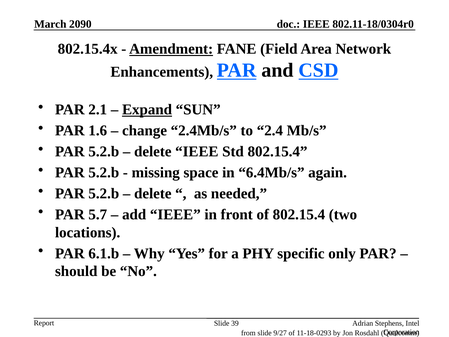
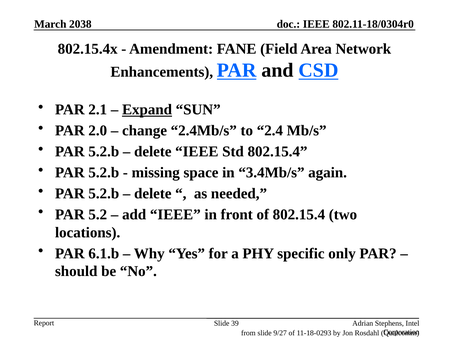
2090: 2090 -> 2038
Amendment underline: present -> none
1.6: 1.6 -> 2.0
6.4Mb/s: 6.4Mb/s -> 3.4Mb/s
5.7: 5.7 -> 5.2
